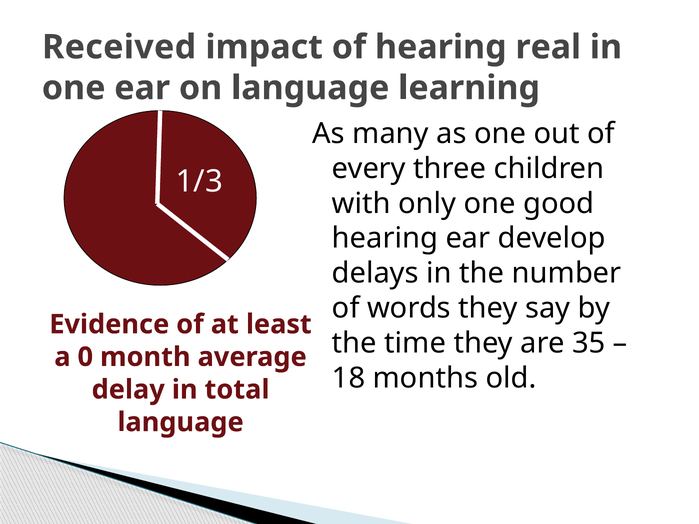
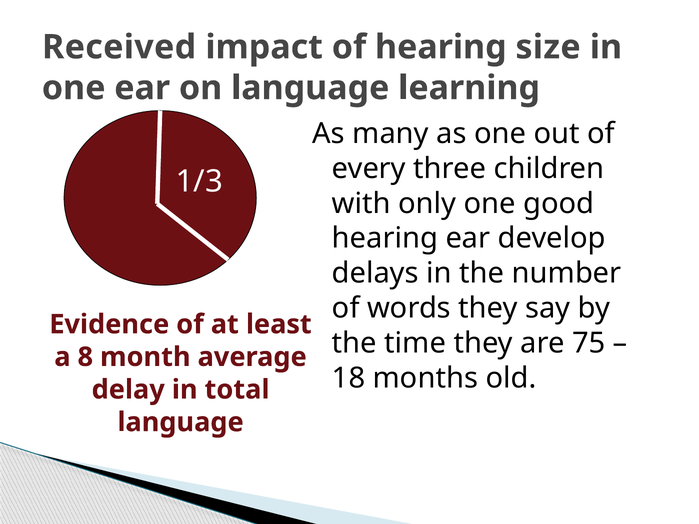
real: real -> size
35: 35 -> 75
0: 0 -> 8
